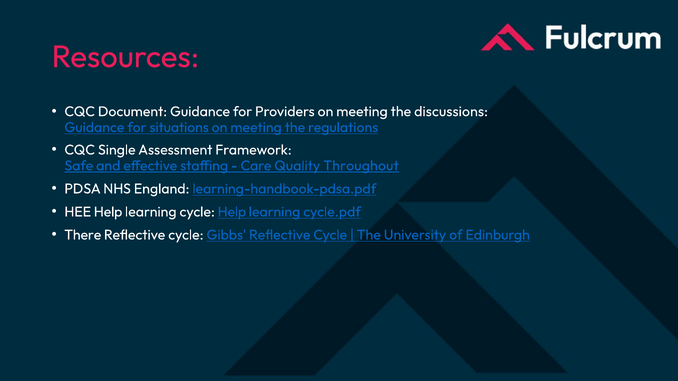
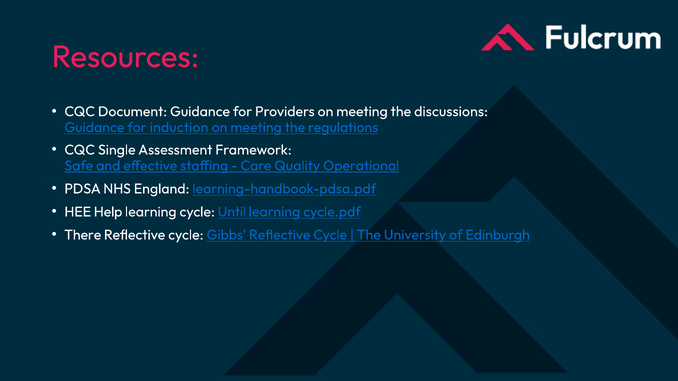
situations: situations -> induction
Throughout: Throughout -> Operational
cycle Help: Help -> Until
